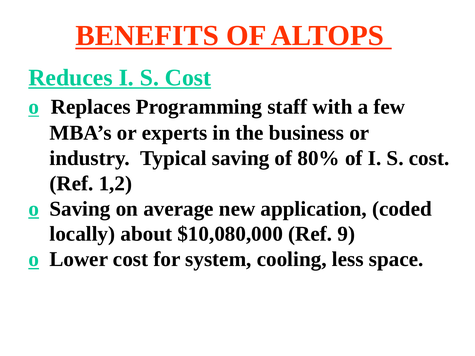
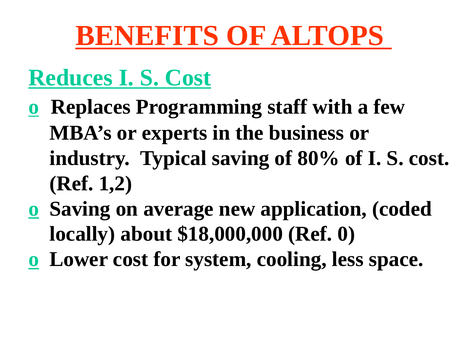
$10,080,000: $10,080,000 -> $18,000,000
9: 9 -> 0
